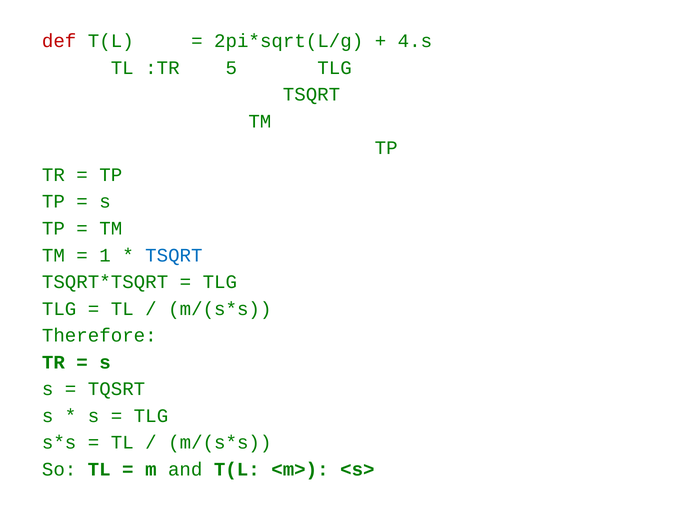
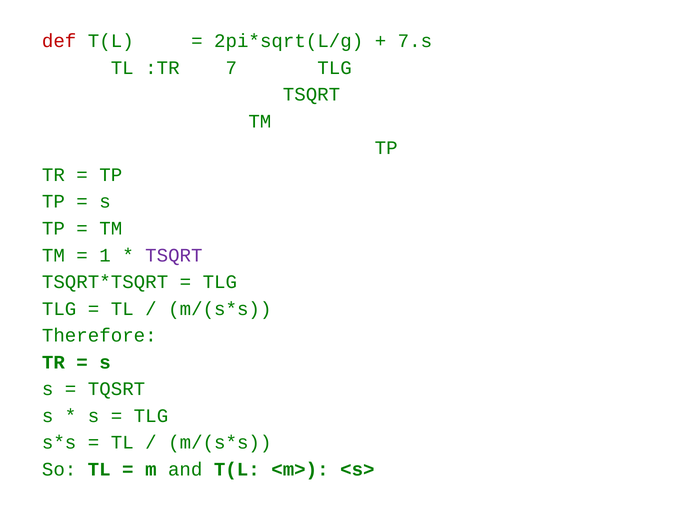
4.s: 4.s -> 7.s
5: 5 -> 7
TSQRT at (174, 255) colour: blue -> purple
